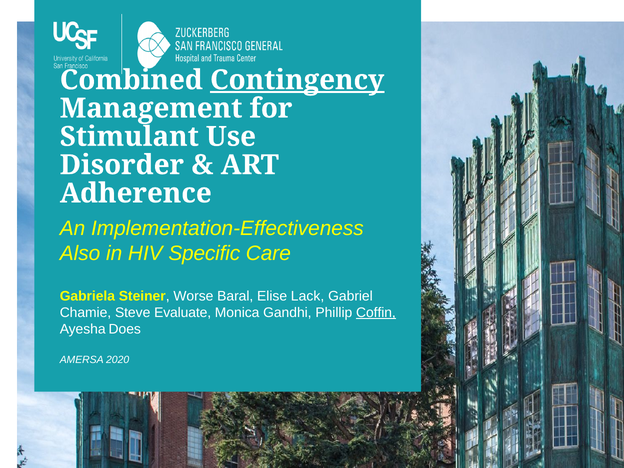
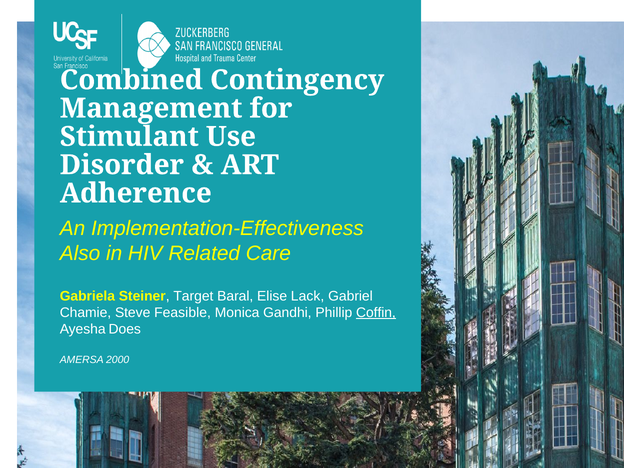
Contingency underline: present -> none
Specific: Specific -> Related
Worse: Worse -> Target
Evaluate: Evaluate -> Feasible
2020: 2020 -> 2000
